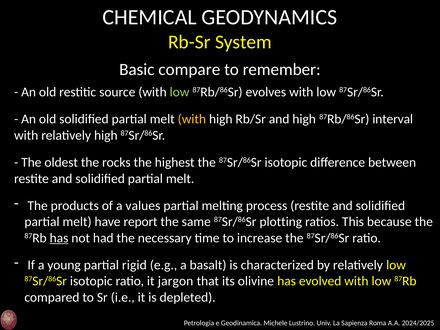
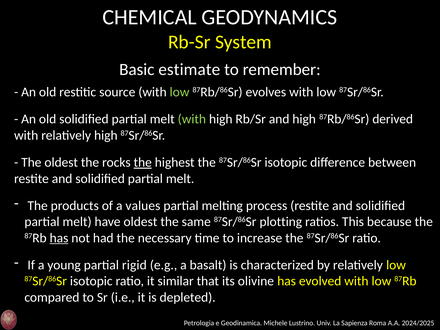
compare: compare -> estimate
with at (192, 119) colour: yellow -> light green
interval: interval -> derived
the at (143, 162) underline: none -> present
have report: report -> oldest
jargon: jargon -> similar
